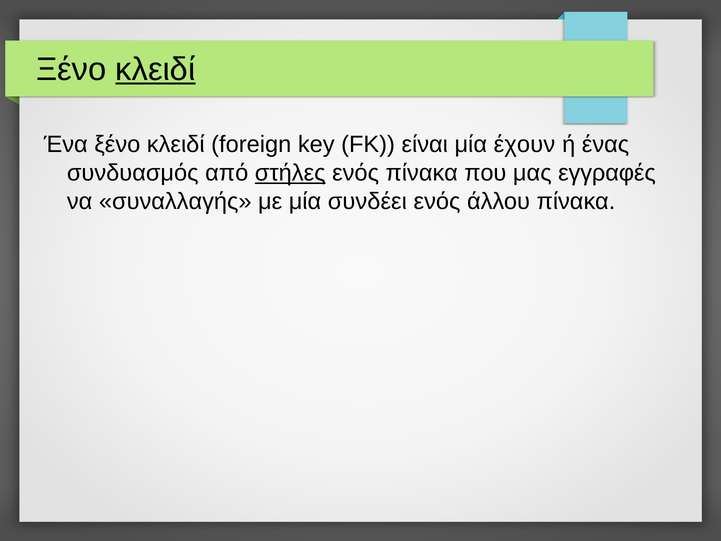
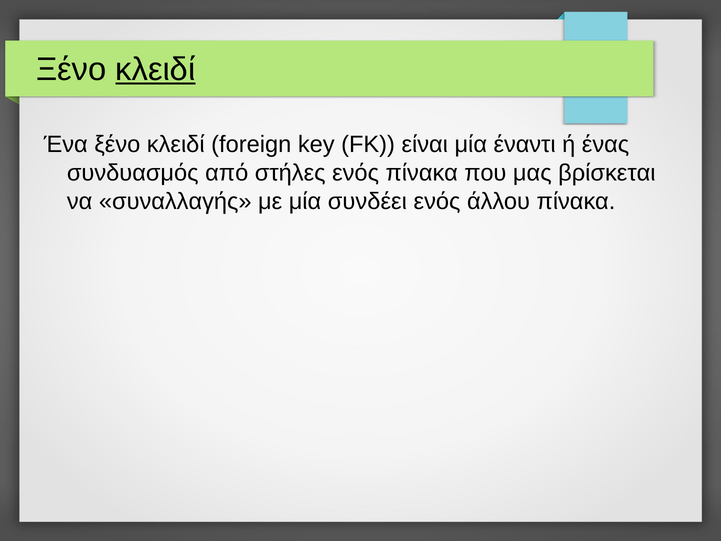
έχουν: έχουν -> έναντι
στήλες underline: present -> none
εγγραφές: εγγραφές -> βρίσκεται
